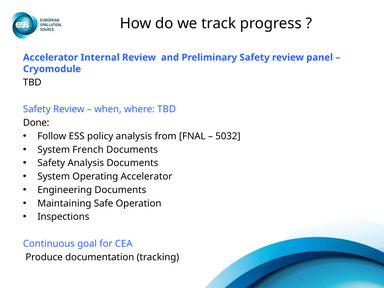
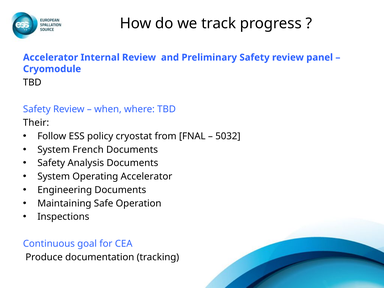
Done: Done -> Their
policy analysis: analysis -> cryostat
